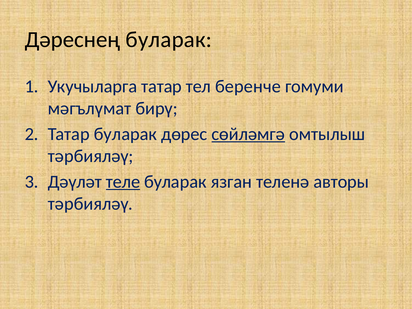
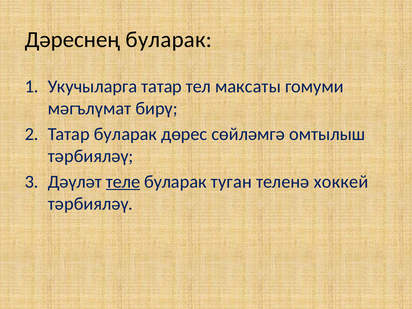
беренче: беренче -> максаты
сөйләмгә underline: present -> none
язган: язган -> туган
авторы: авторы -> хоккей
